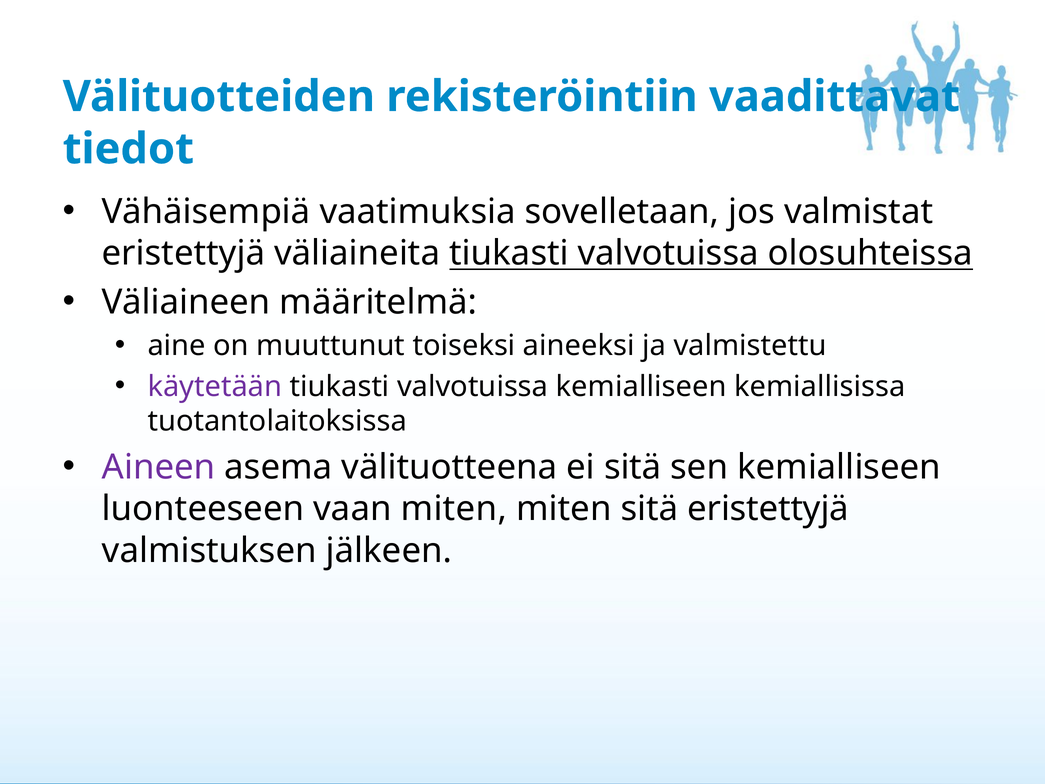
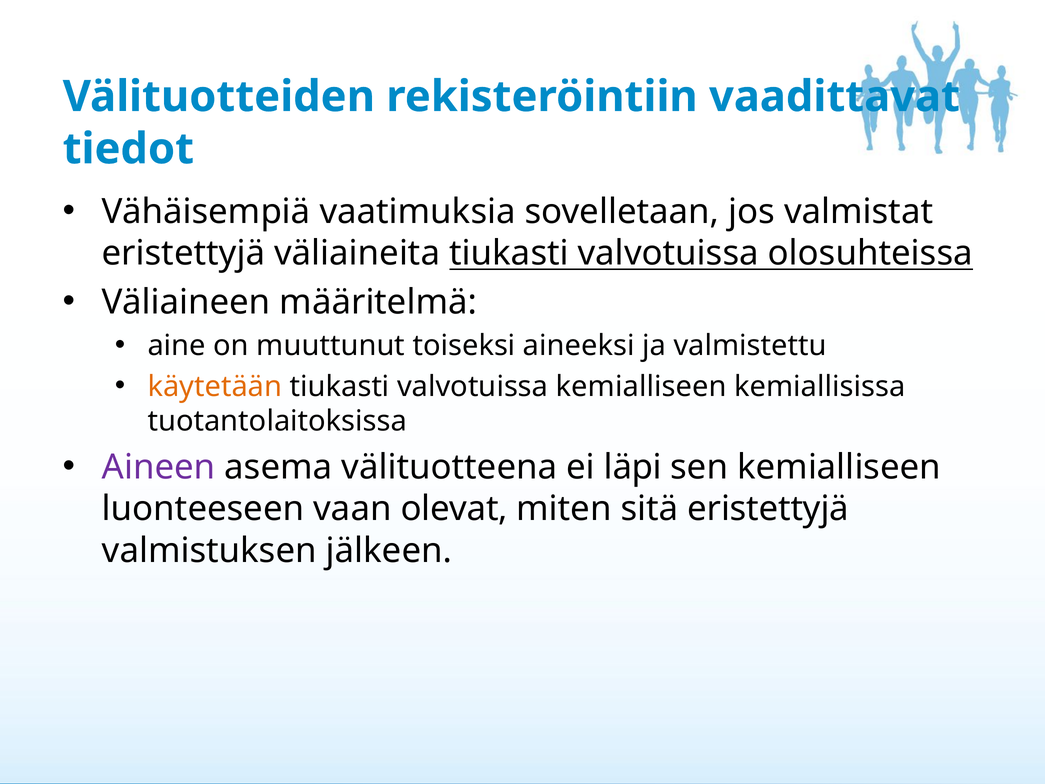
käytetään colour: purple -> orange
ei sitä: sitä -> läpi
vaan miten: miten -> olevat
